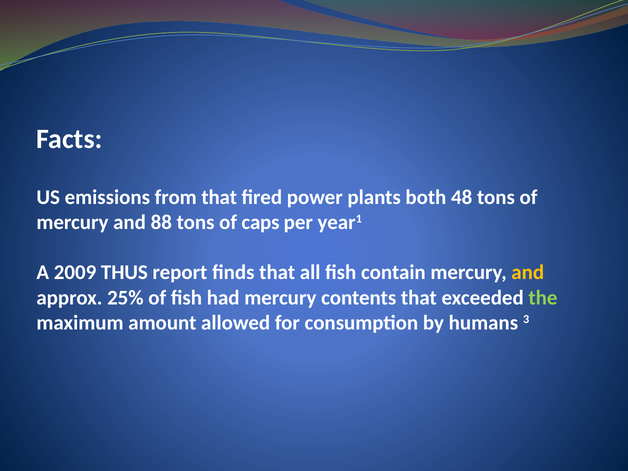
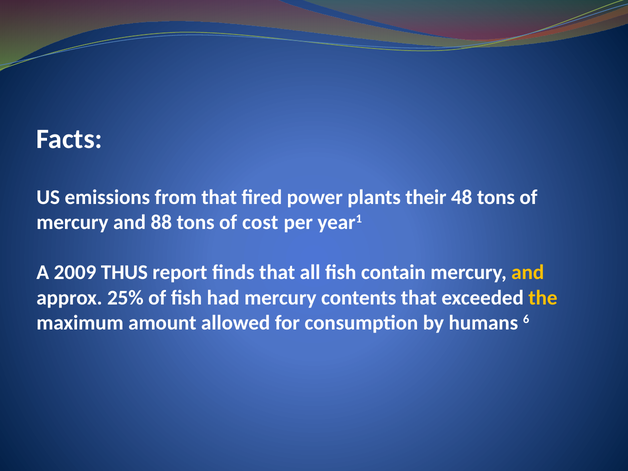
both: both -> their
caps: caps -> cost
the colour: light green -> yellow
3: 3 -> 6
